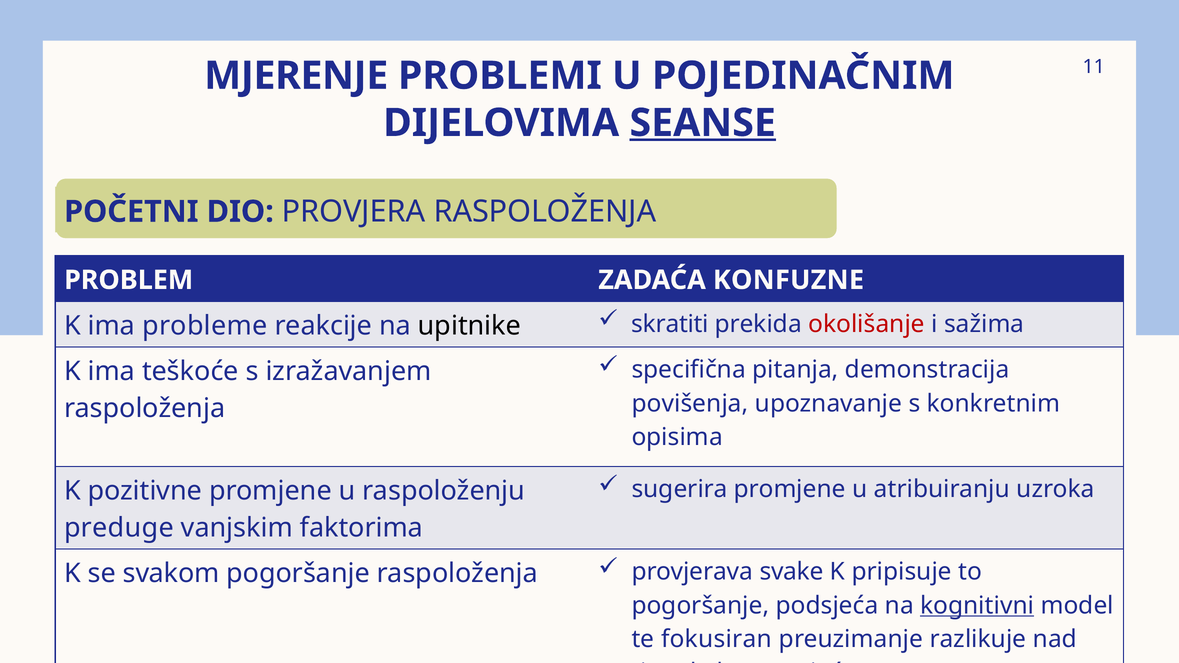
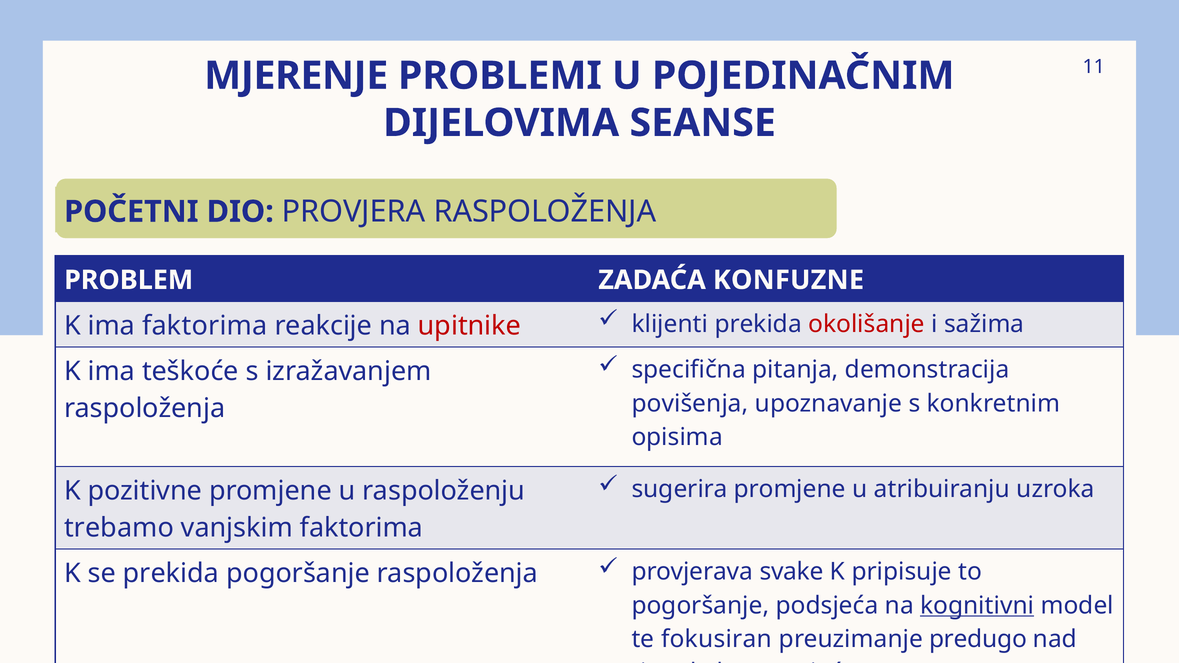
SEANSE underline: present -> none
ima probleme: probleme -> faktorima
upitnike colour: black -> red
skratiti: skratiti -> klijenti
preduge: preduge -> trebamo
se svakom: svakom -> prekida
razlikuje: razlikuje -> predugo
